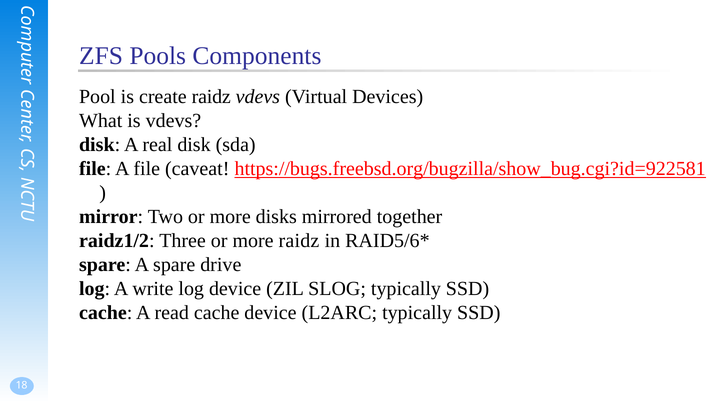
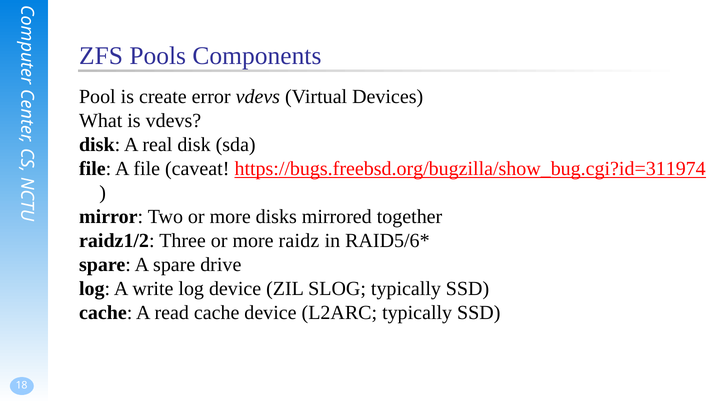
create raidz: raidz -> error
https://bugs.freebsd.org/bugzilla/show_bug.cgi?id=922581: https://bugs.freebsd.org/bugzilla/show_bug.cgi?id=922581 -> https://bugs.freebsd.org/bugzilla/show_bug.cgi?id=311974
